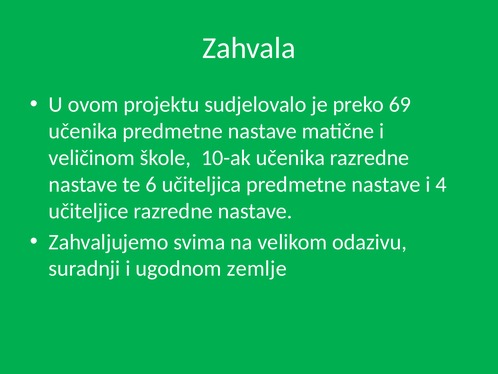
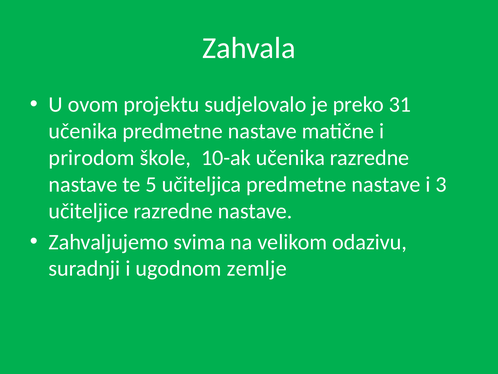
69: 69 -> 31
veličinom: veličinom -> prirodom
6: 6 -> 5
4: 4 -> 3
